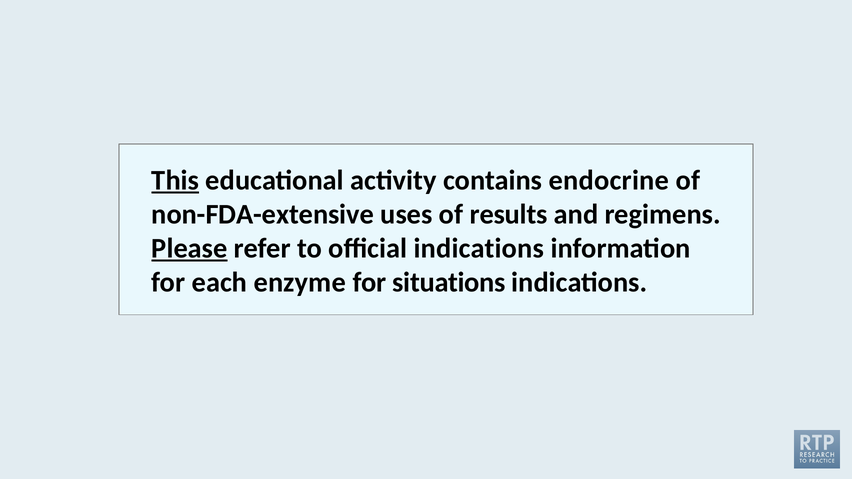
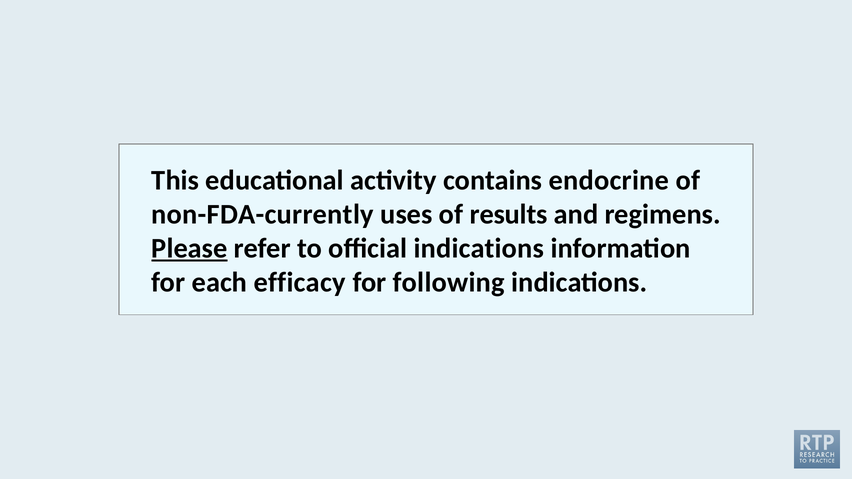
This underline: present -> none
non-FDA-extensive: non-FDA-extensive -> non-FDA-currently
enzyme: enzyme -> efficacy
situations: situations -> following
